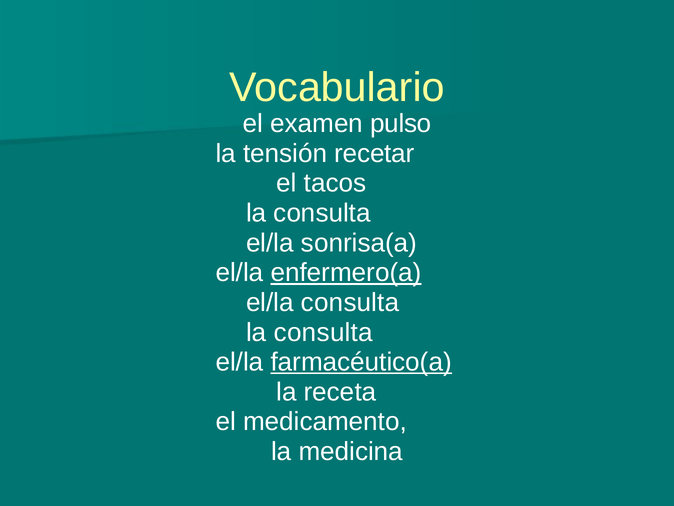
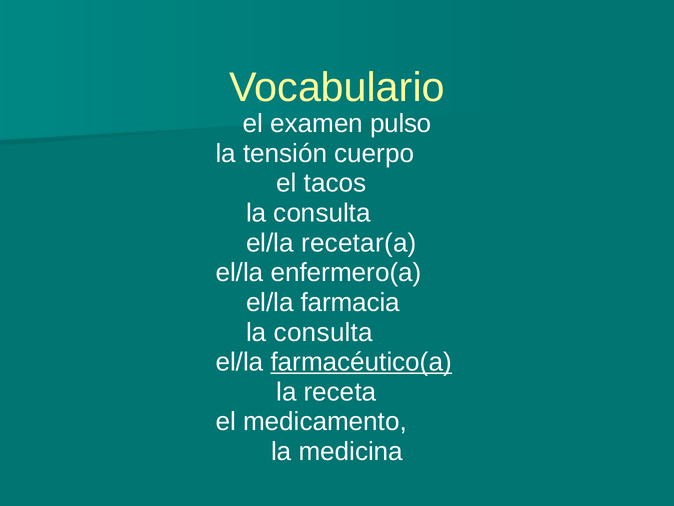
recetar: recetar -> cuerpo
sonrisa(a: sonrisa(a -> recetar(a
enfermero(a underline: present -> none
el/la consulta: consulta -> farmacia
